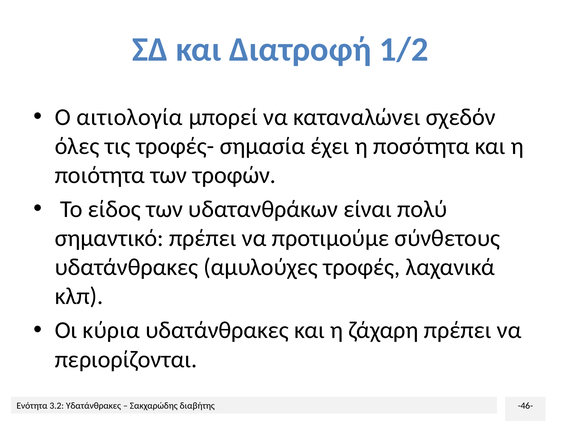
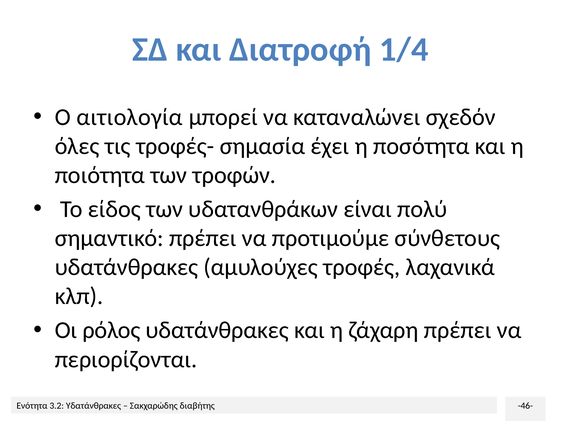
1/2: 1/2 -> 1/4
κύρια: κύρια -> ρόλος
